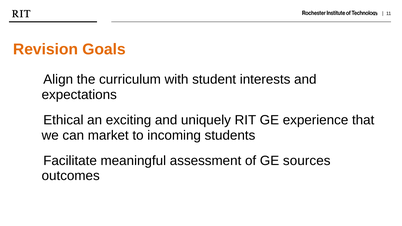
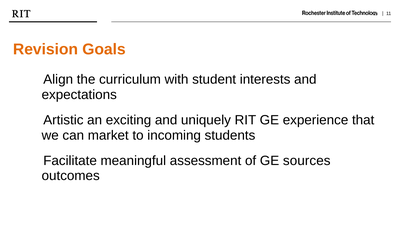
Ethical: Ethical -> Artistic
